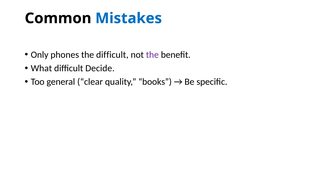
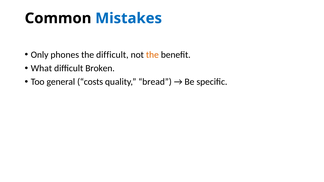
the at (152, 55) colour: purple -> orange
Decide: Decide -> Broken
clear: clear -> costs
books: books -> bread
